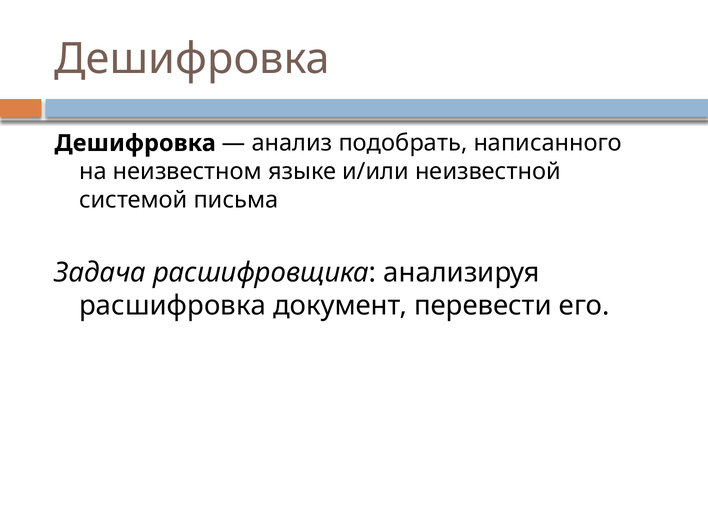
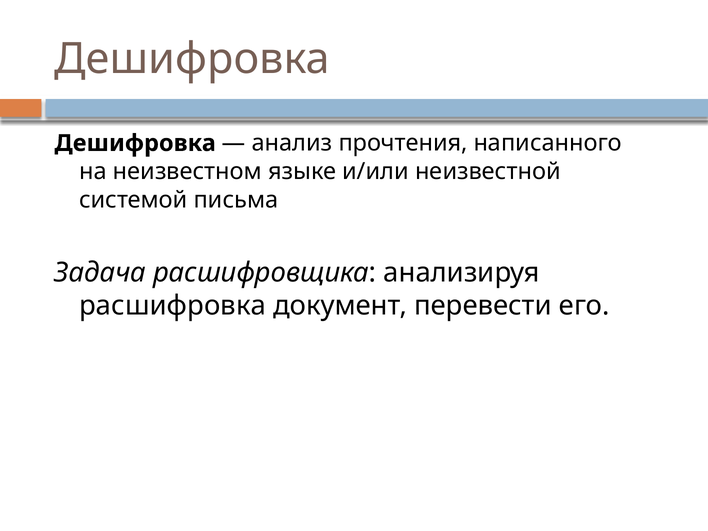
подобрать: подобрать -> прочтения
